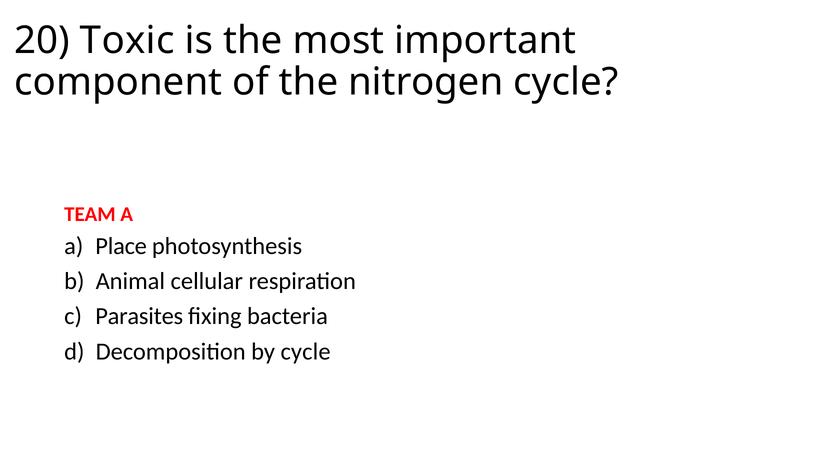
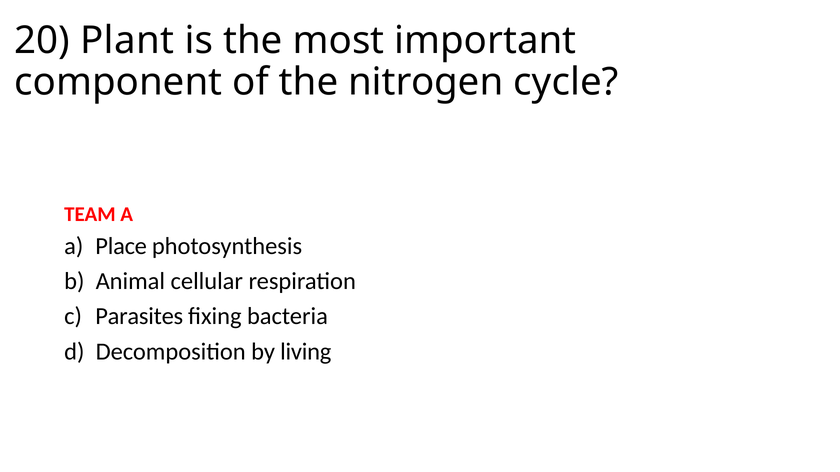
Toxic: Toxic -> Plant
by cycle: cycle -> living
